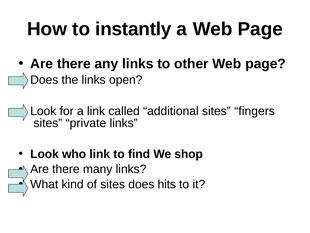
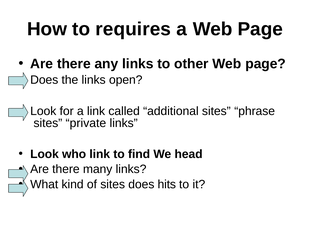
instantly: instantly -> requires
fingers: fingers -> phrase
shop: shop -> head
